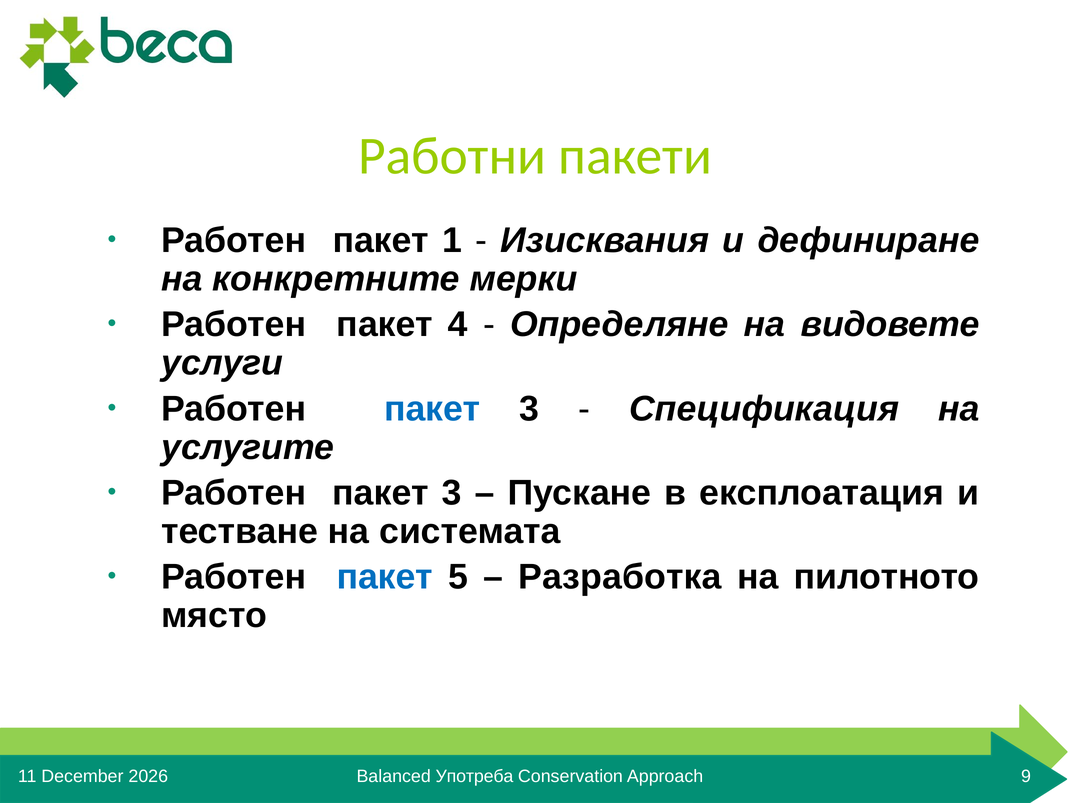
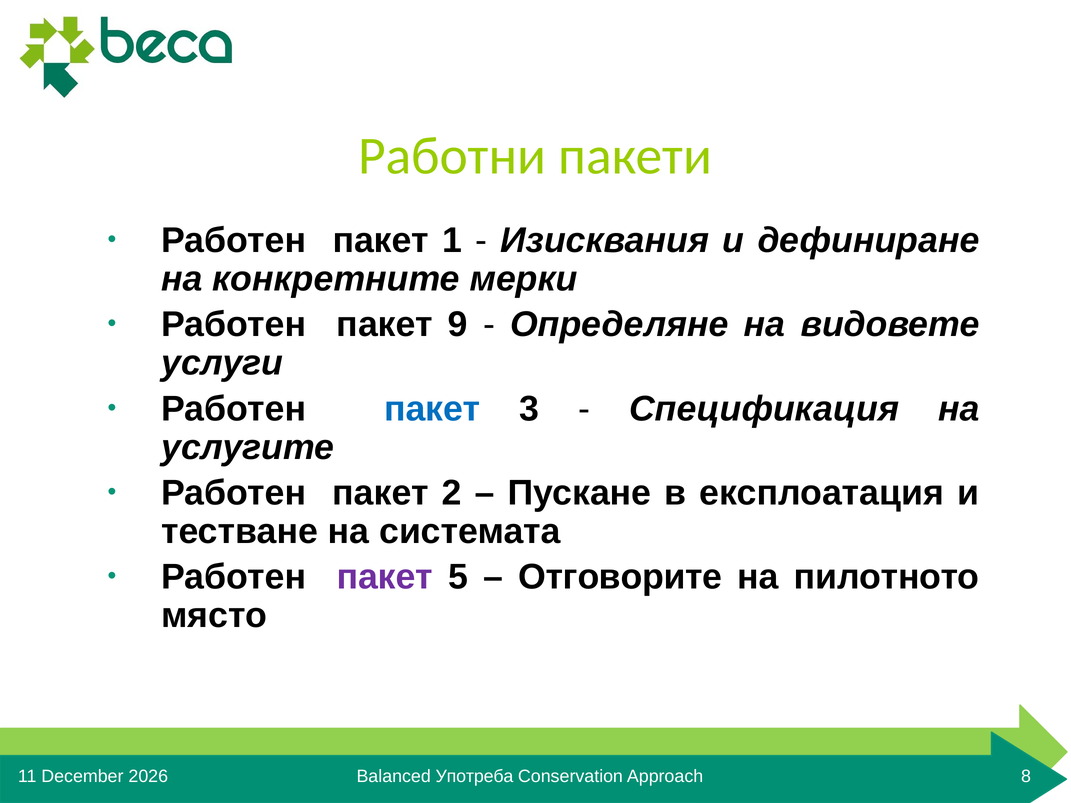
4: 4 -> 9
3 at (452, 493): 3 -> 2
пакет at (385, 577) colour: blue -> purple
Разработка: Разработка -> Отговорите
9: 9 -> 8
